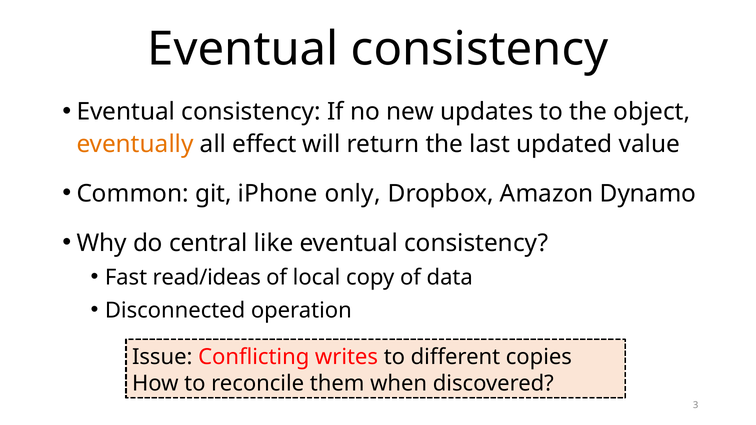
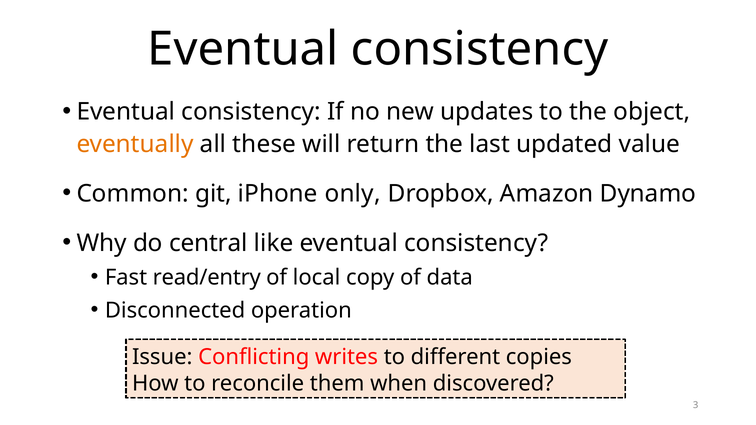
effect: effect -> these
read/ideas: read/ideas -> read/entry
